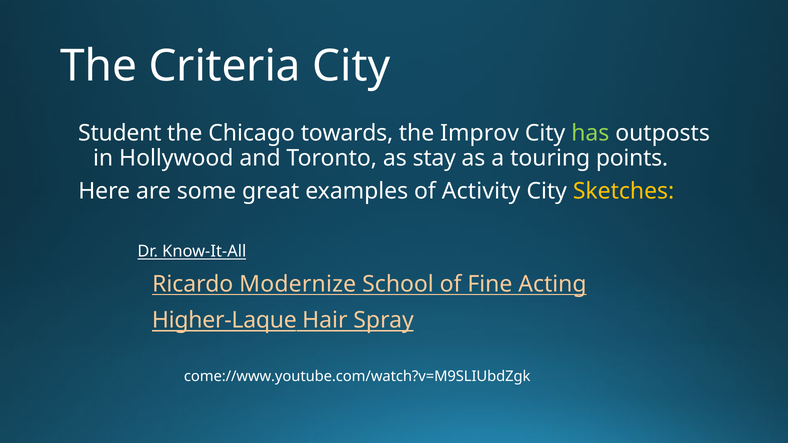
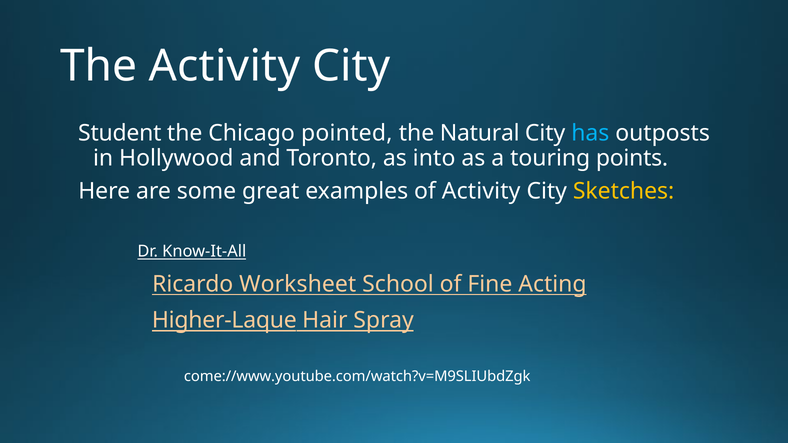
The Criteria: Criteria -> Activity
towards: towards -> pointed
Improv: Improv -> Natural
has colour: light green -> light blue
stay: stay -> into
Modernize: Modernize -> Worksheet
